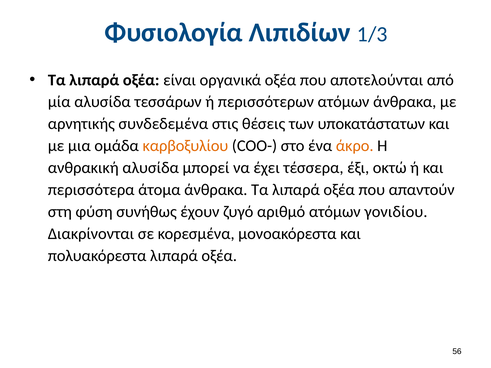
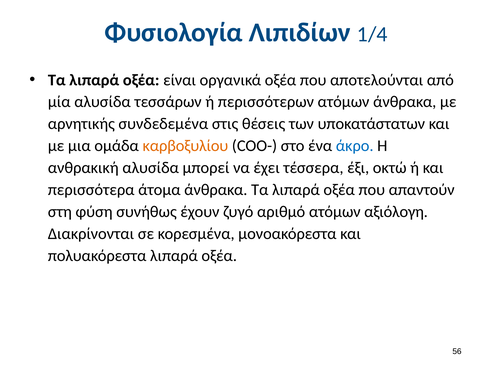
1/3: 1/3 -> 1/4
άκρο colour: orange -> blue
γονιδίου: γονιδίου -> αξιόλογη
